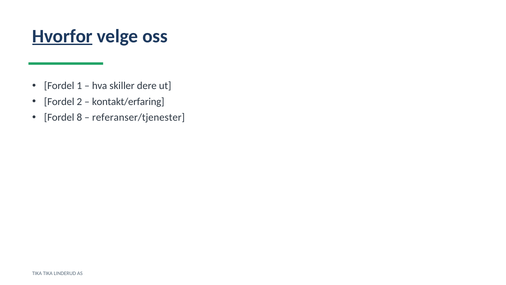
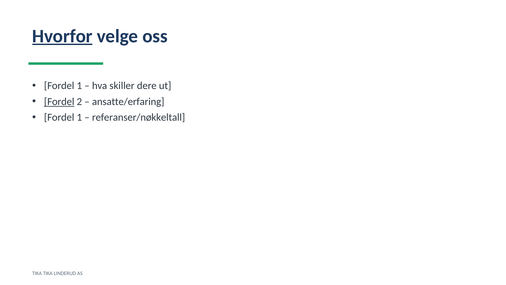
Fordel at (59, 102) underline: none -> present
kontakt/erfaring: kontakt/erfaring -> ansatte/erfaring
8 at (79, 117): 8 -> 1
referanser/tjenester: referanser/tjenester -> referanser/nøkkeltall
